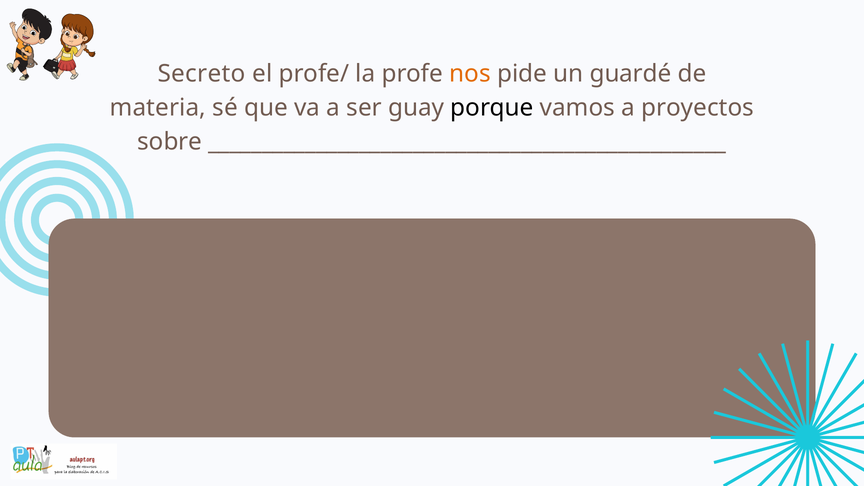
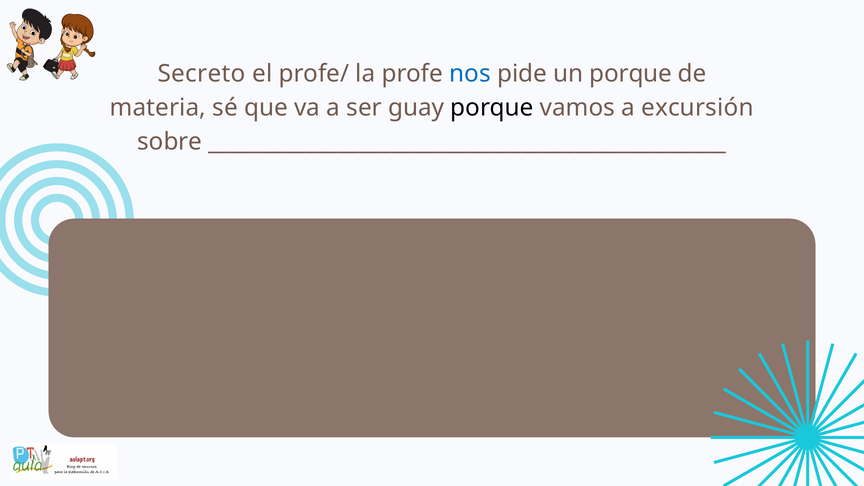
nos colour: orange -> blue
un guardé: guardé -> porque
proyectos: proyectos -> excursión
